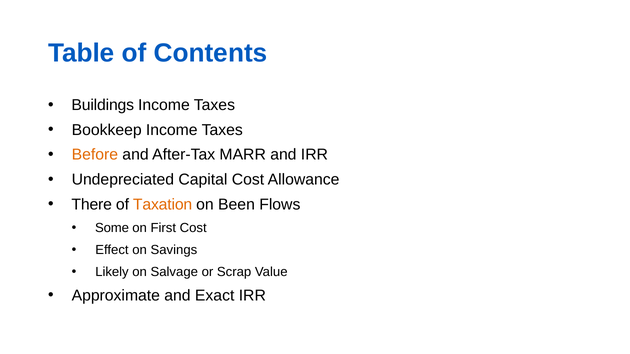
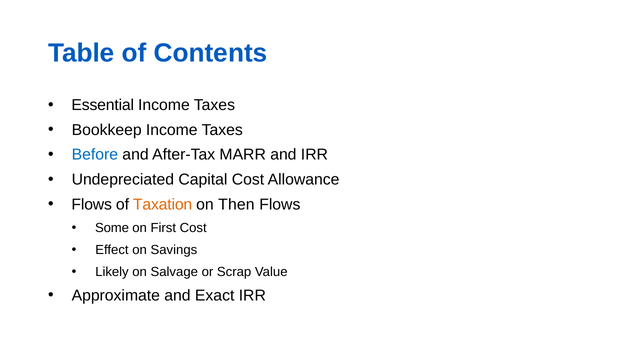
Buildings: Buildings -> Essential
Before colour: orange -> blue
There at (92, 205): There -> Flows
Been: Been -> Then
